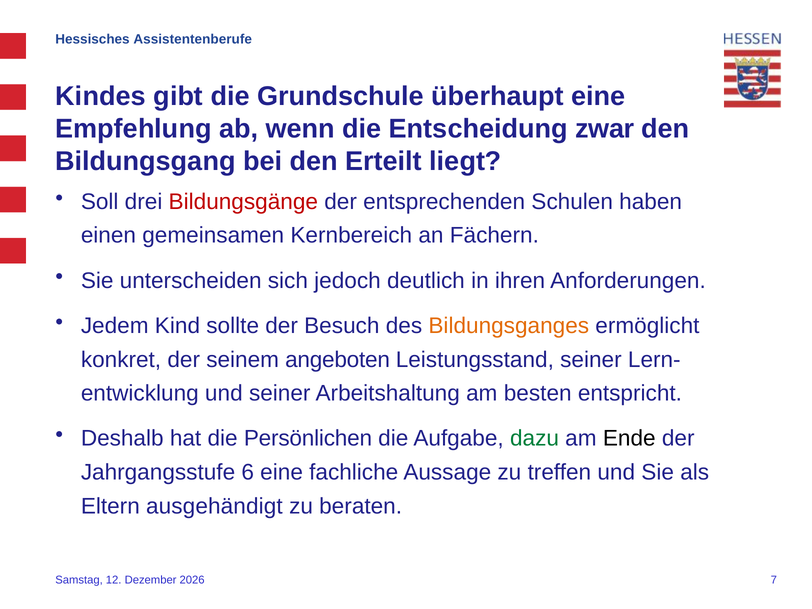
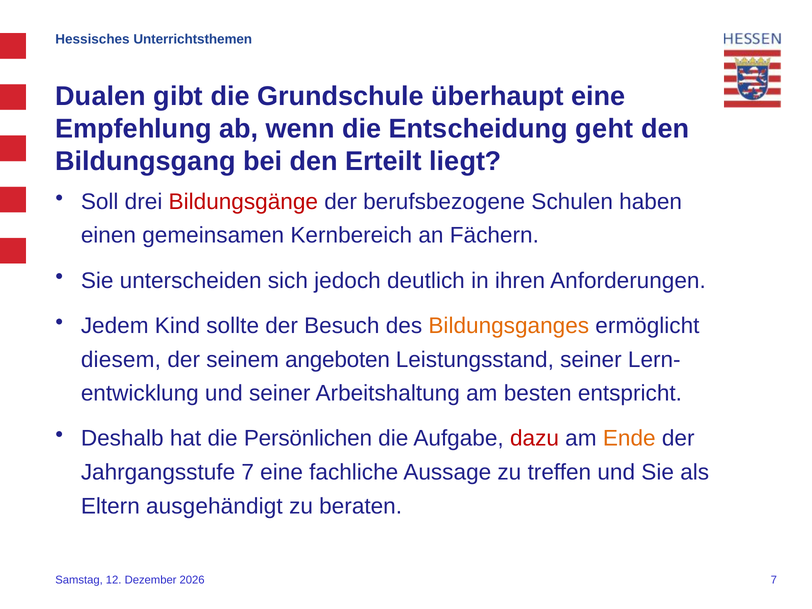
Assistentenberufe: Assistentenberufe -> Unterrichtsthemen
Kindes: Kindes -> Dualen
zwar: zwar -> geht
entsprechenden: entsprechenden -> berufsbezogene
konkret: konkret -> diesem
dazu colour: green -> red
Ende colour: black -> orange
Jahrgangsstufe 6: 6 -> 7
